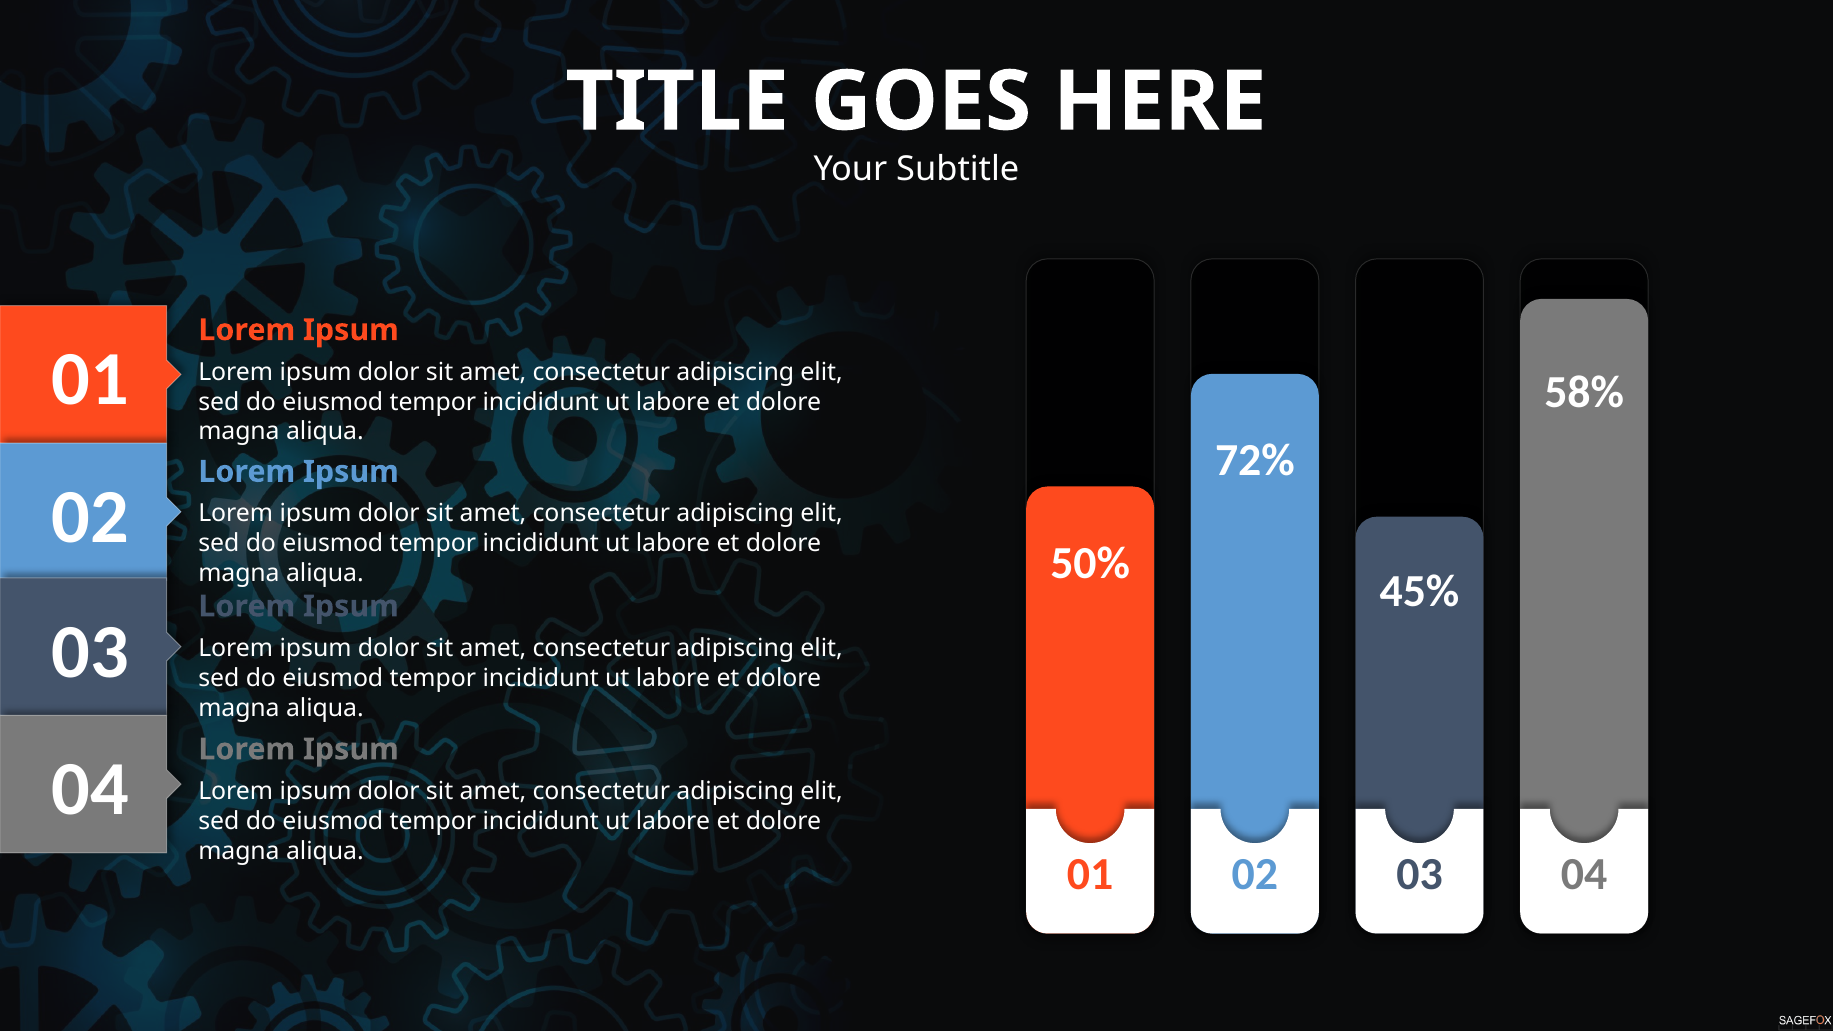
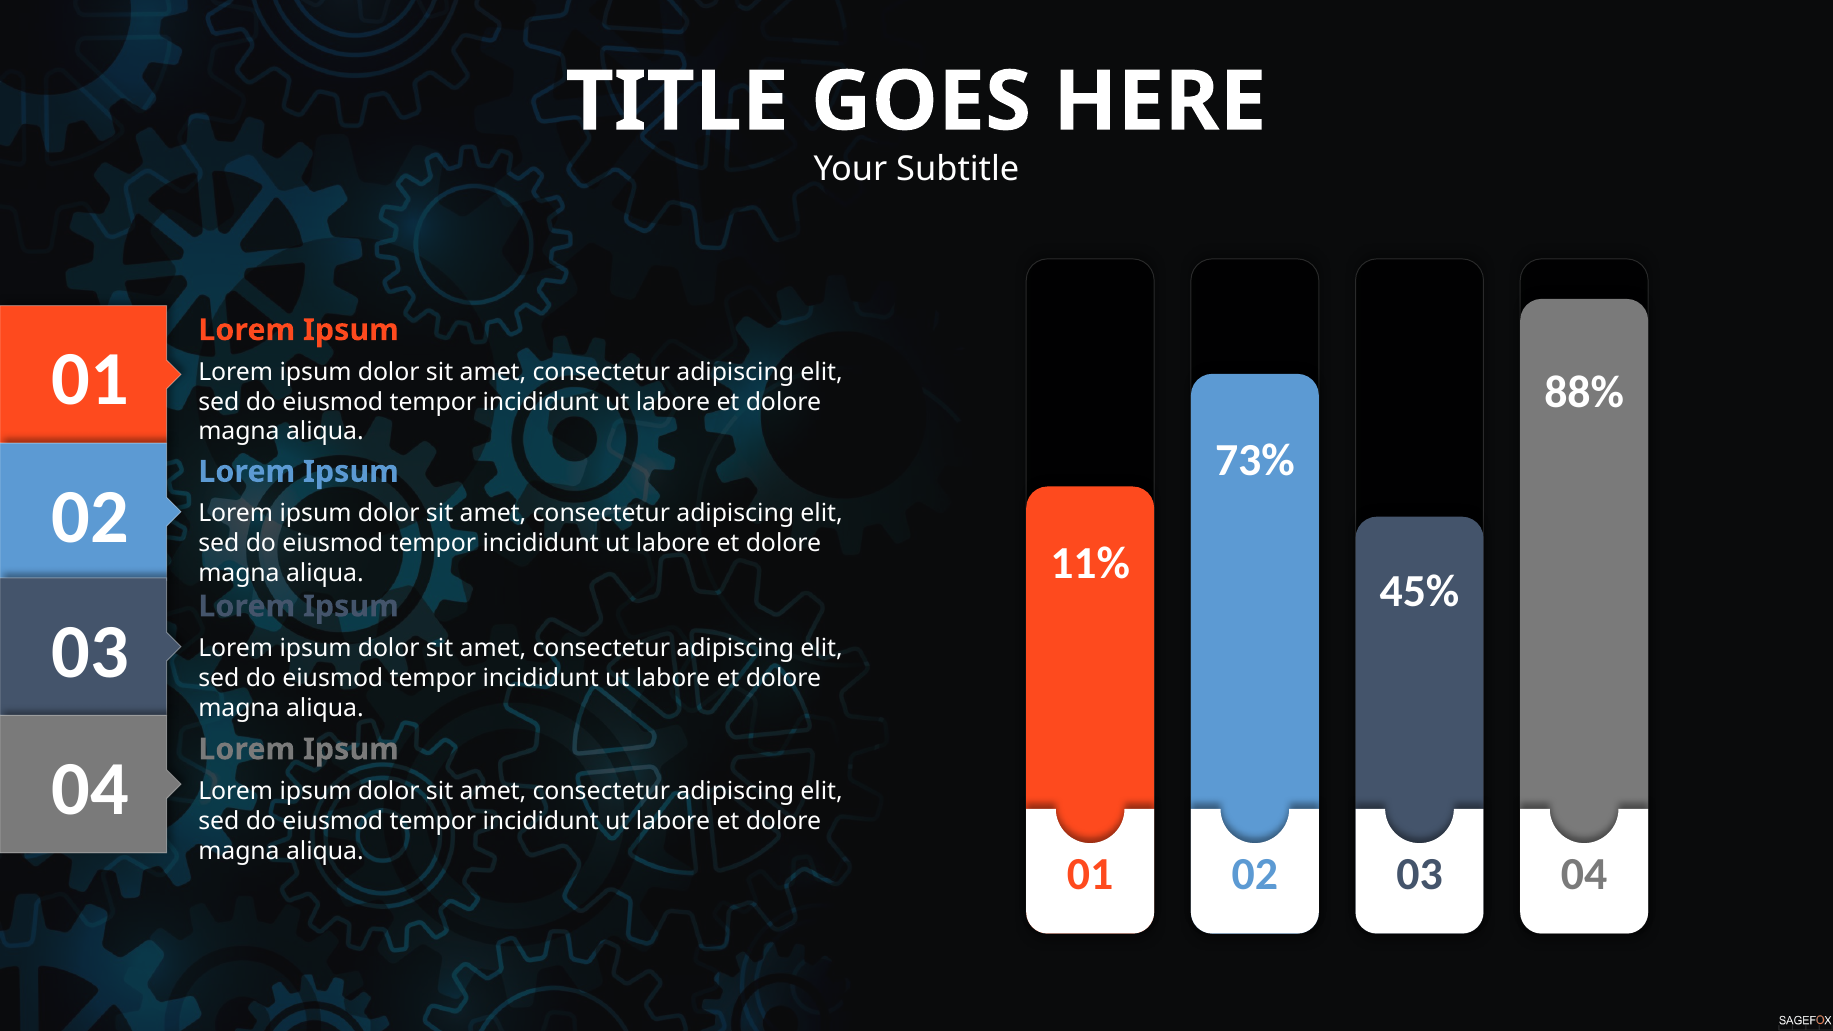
58%: 58% -> 88%
72%: 72% -> 73%
50%: 50% -> 11%
